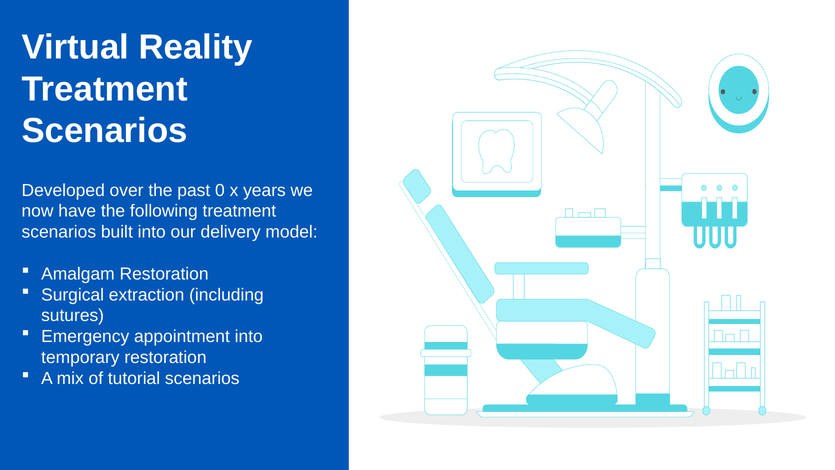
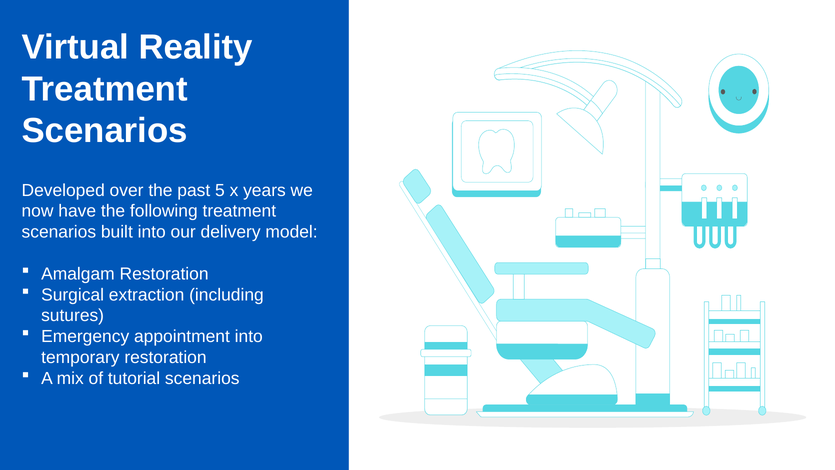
0: 0 -> 5
